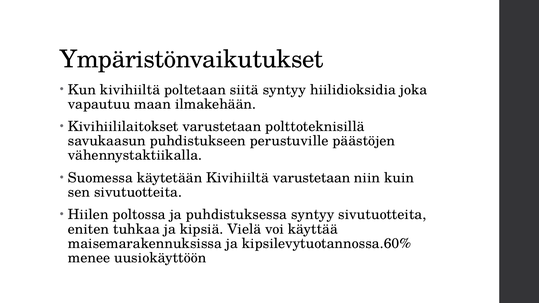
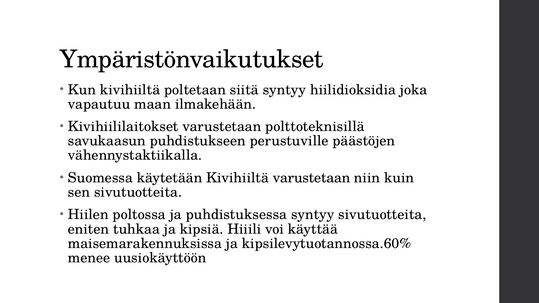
Vielä: Vielä -> Hiiili
